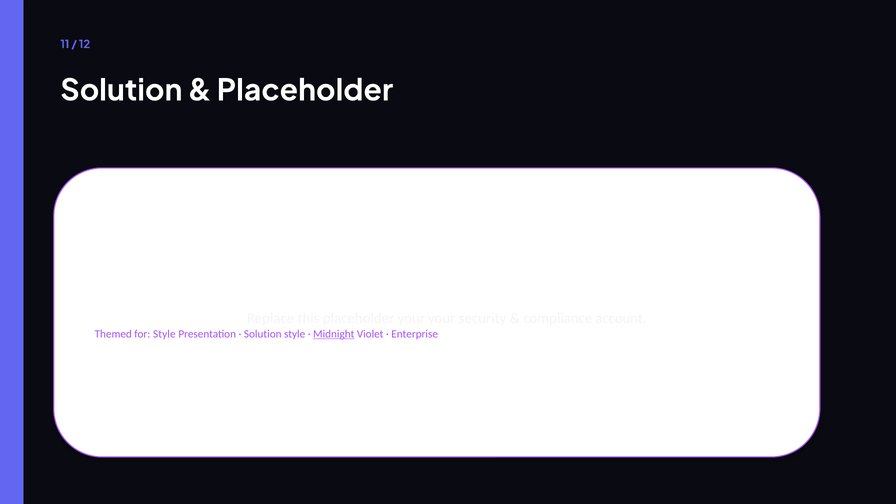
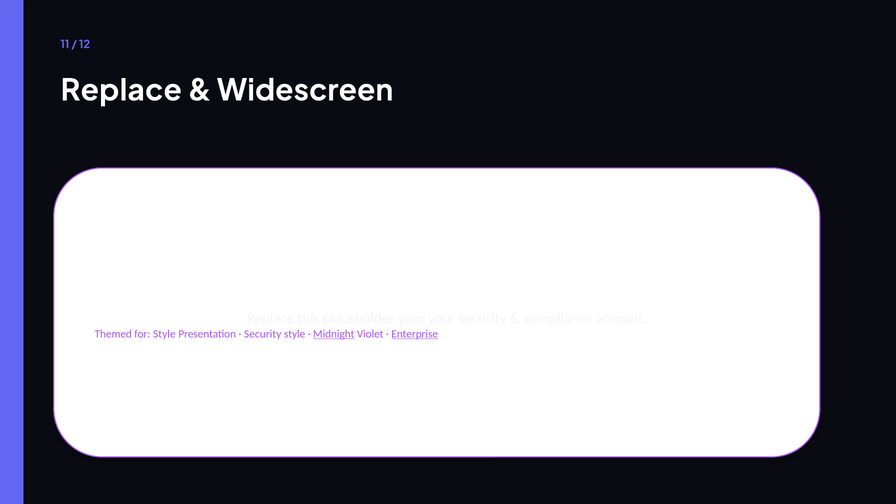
Solution at (121, 91): Solution -> Replace
Placeholder at (305, 91): Placeholder -> Widescreen
Solution at (263, 334): Solution -> Security
Enterprise underline: none -> present
